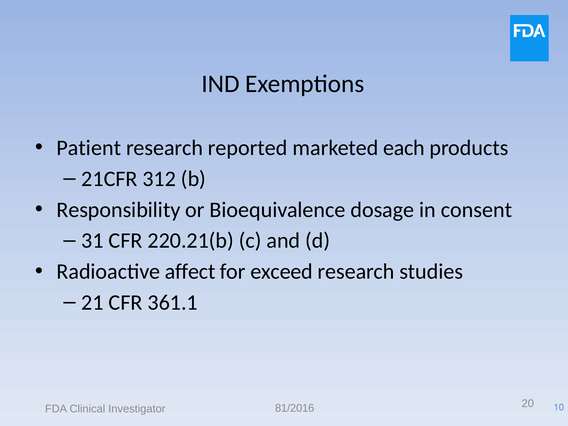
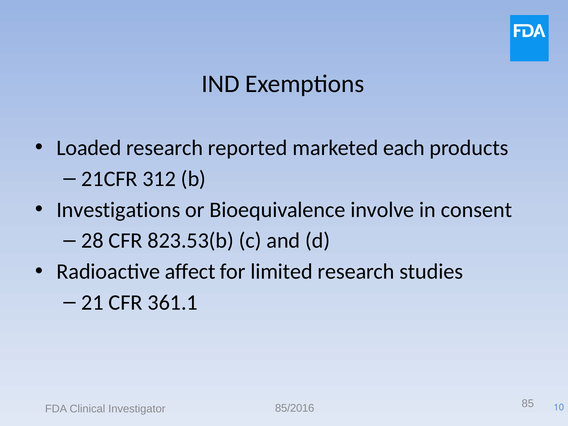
Patient: Patient -> Loaded
Responsibility: Responsibility -> Investigations
dosage: dosage -> involve
31: 31 -> 28
220.21(b: 220.21(b -> 823.53(b
exceed: exceed -> limited
81/2016: 81/2016 -> 85/2016
20: 20 -> 85
